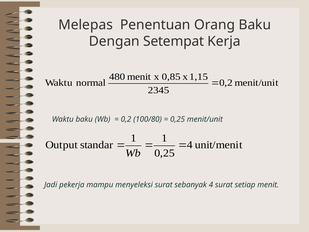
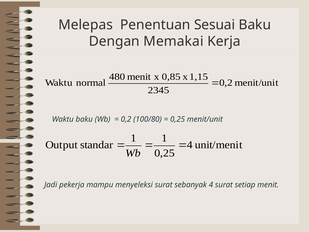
Orang: Orang -> Sesuai
Setempat: Setempat -> Memakai
